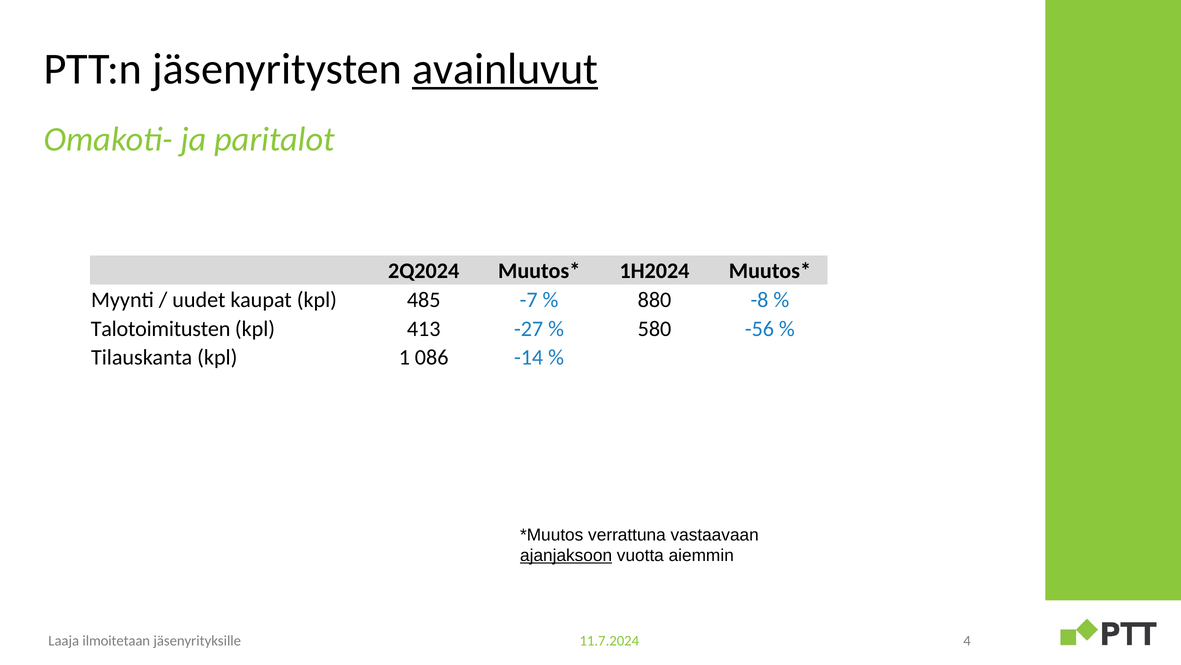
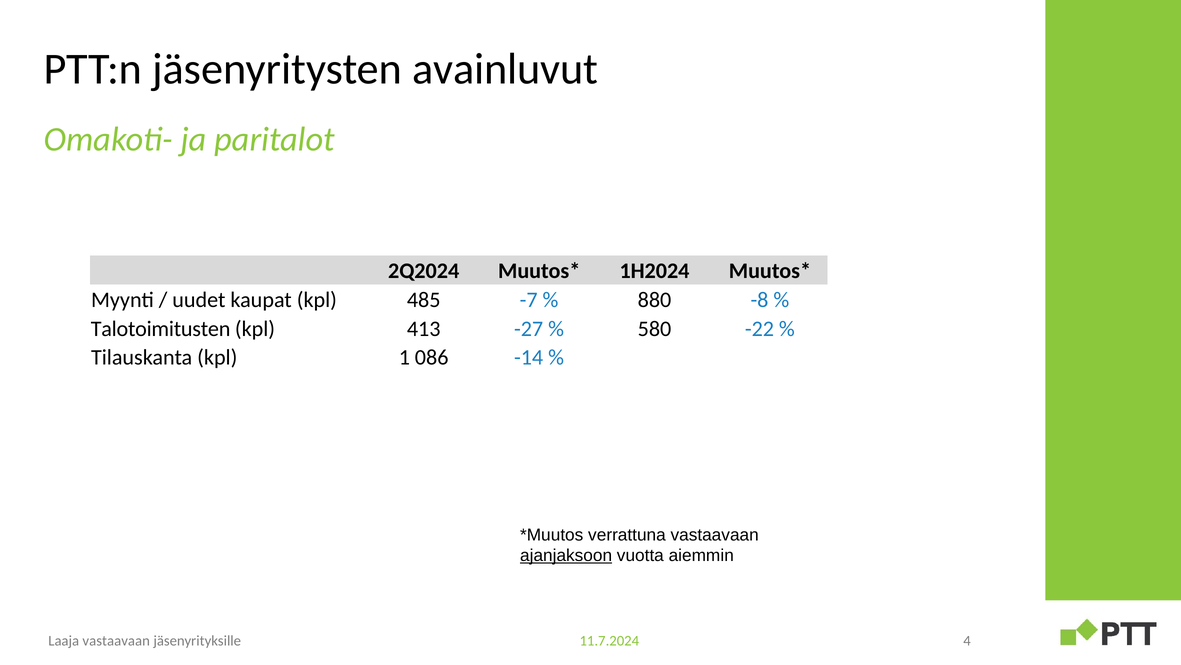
avainluvut underline: present -> none
-56: -56 -> -22
Laaja ilmoitetaan: ilmoitetaan -> vastaavaan
